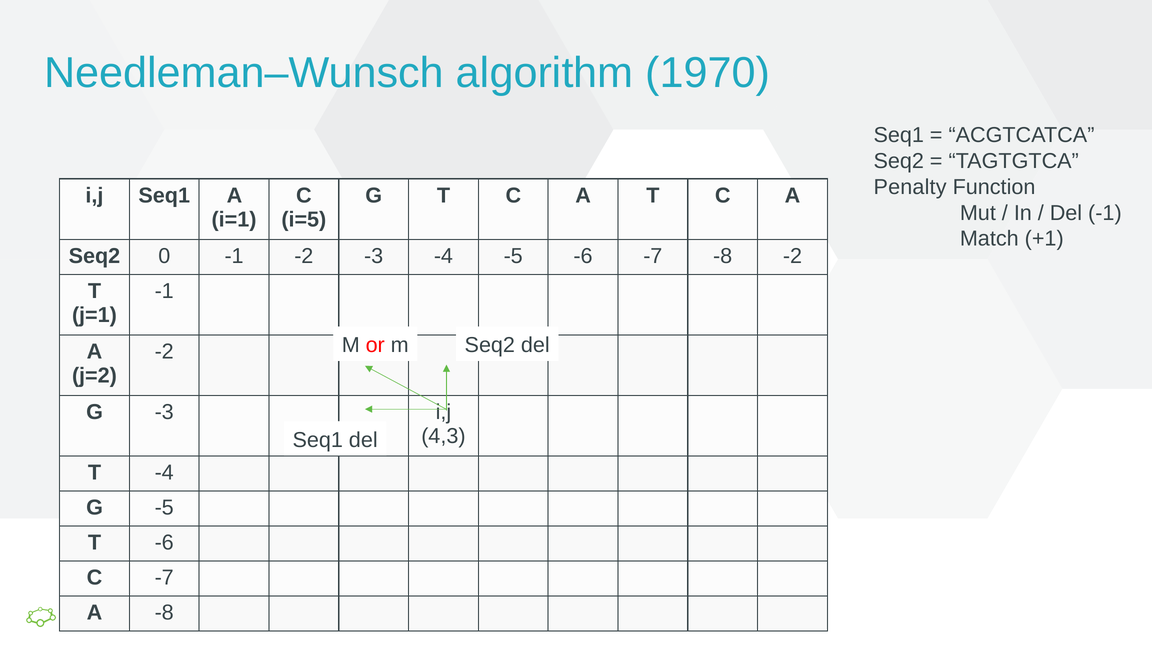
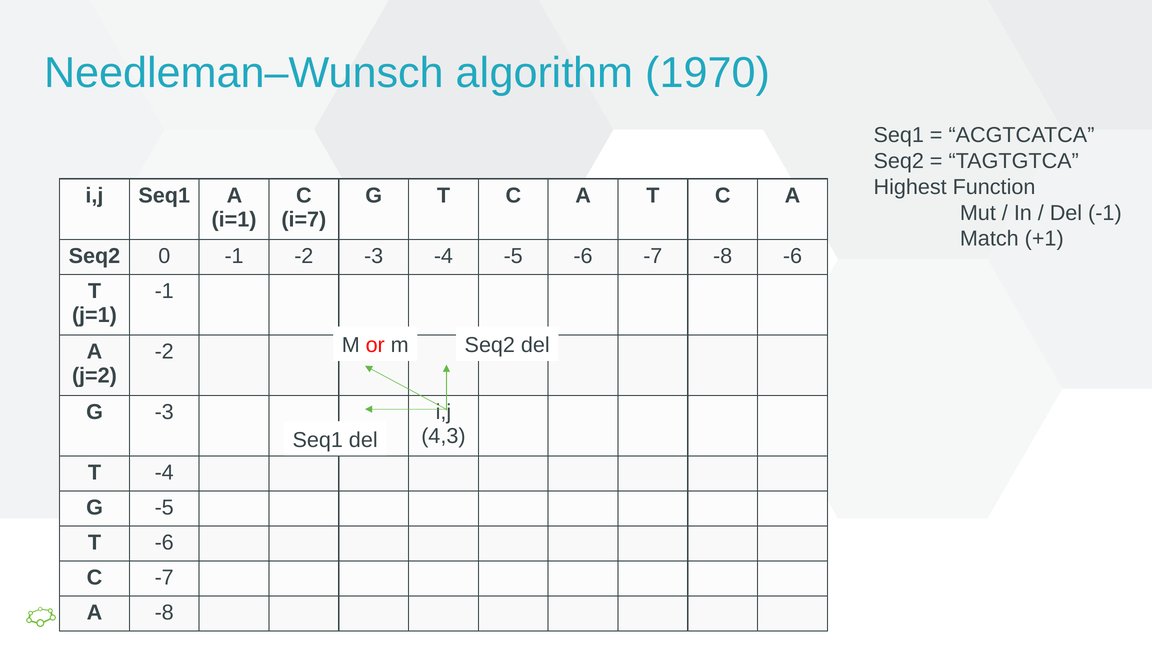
Penalty: Penalty -> Highest
i=5: i=5 -> i=7
-8 -2: -2 -> -6
